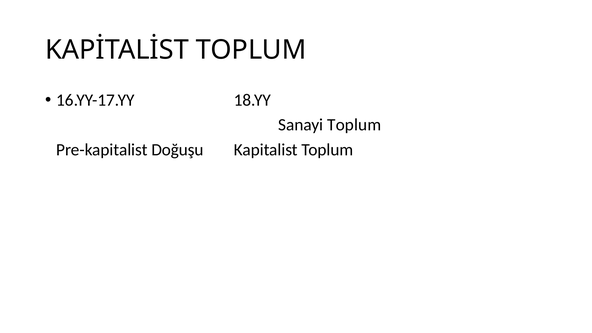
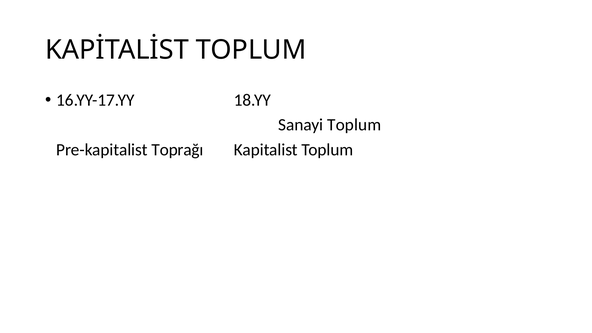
Doğuşu: Doğuşu -> Toprağı
